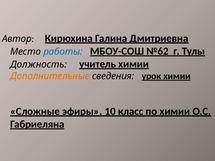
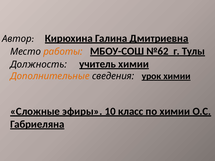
работы colour: blue -> orange
